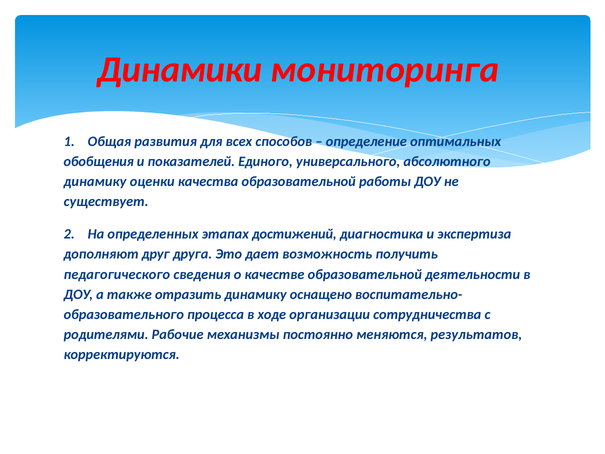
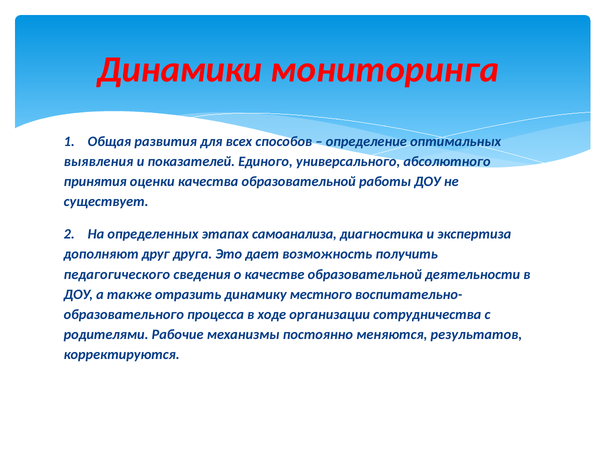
обобщения: обобщения -> выявления
динамику at (95, 181): динамику -> принятия
достижений: достижений -> самоанализа
оснащено: оснащено -> местного
